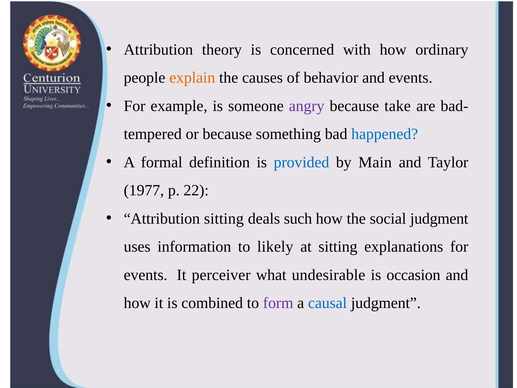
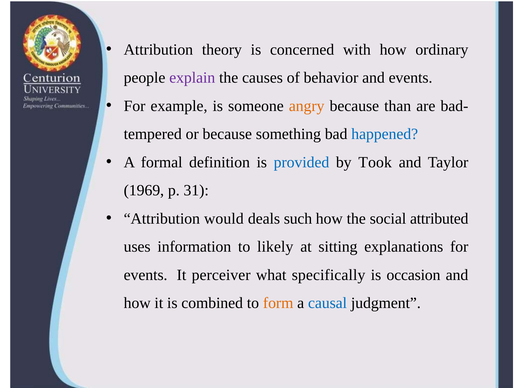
explain colour: orange -> purple
angry colour: purple -> orange
take: take -> than
Main: Main -> Took
1977: 1977 -> 1969
22: 22 -> 31
Attribution sitting: sitting -> would
social judgment: judgment -> attributed
undesirable: undesirable -> specifically
form colour: purple -> orange
